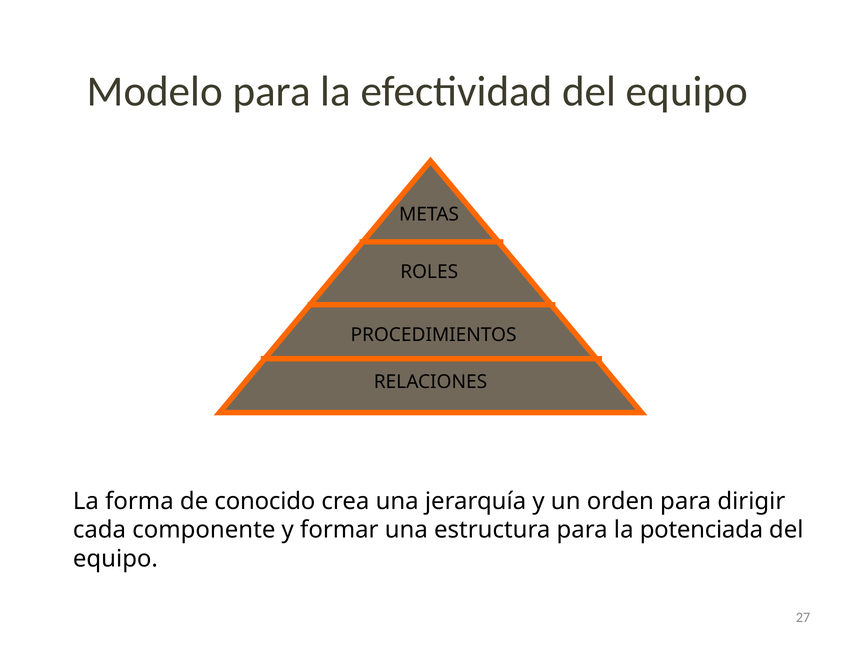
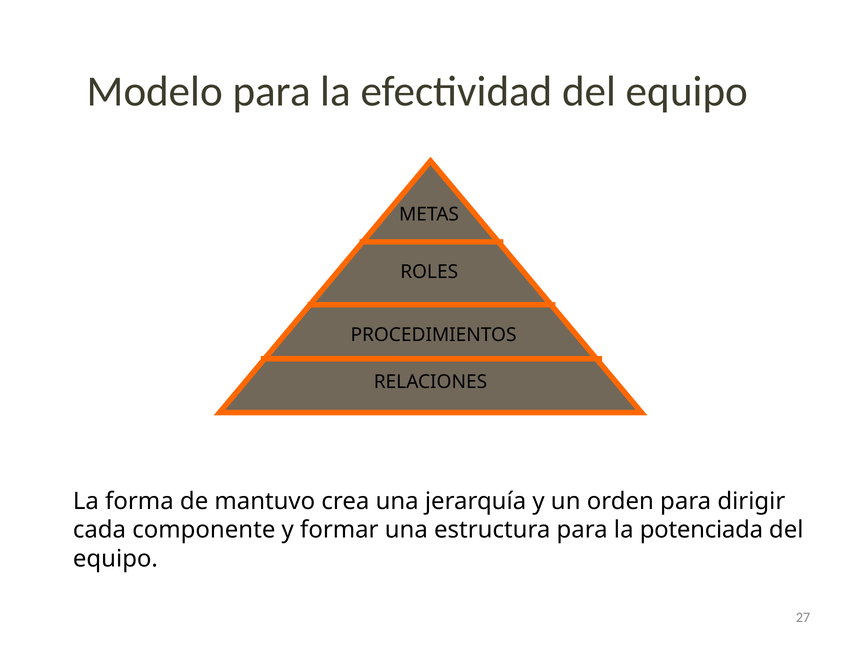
conocido: conocido -> mantuvo
